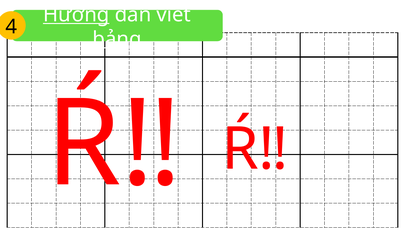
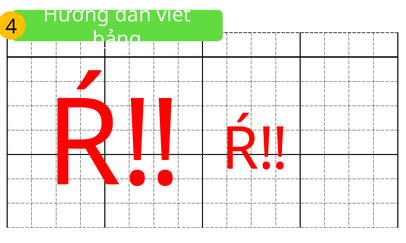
Hướng underline: present -> none
